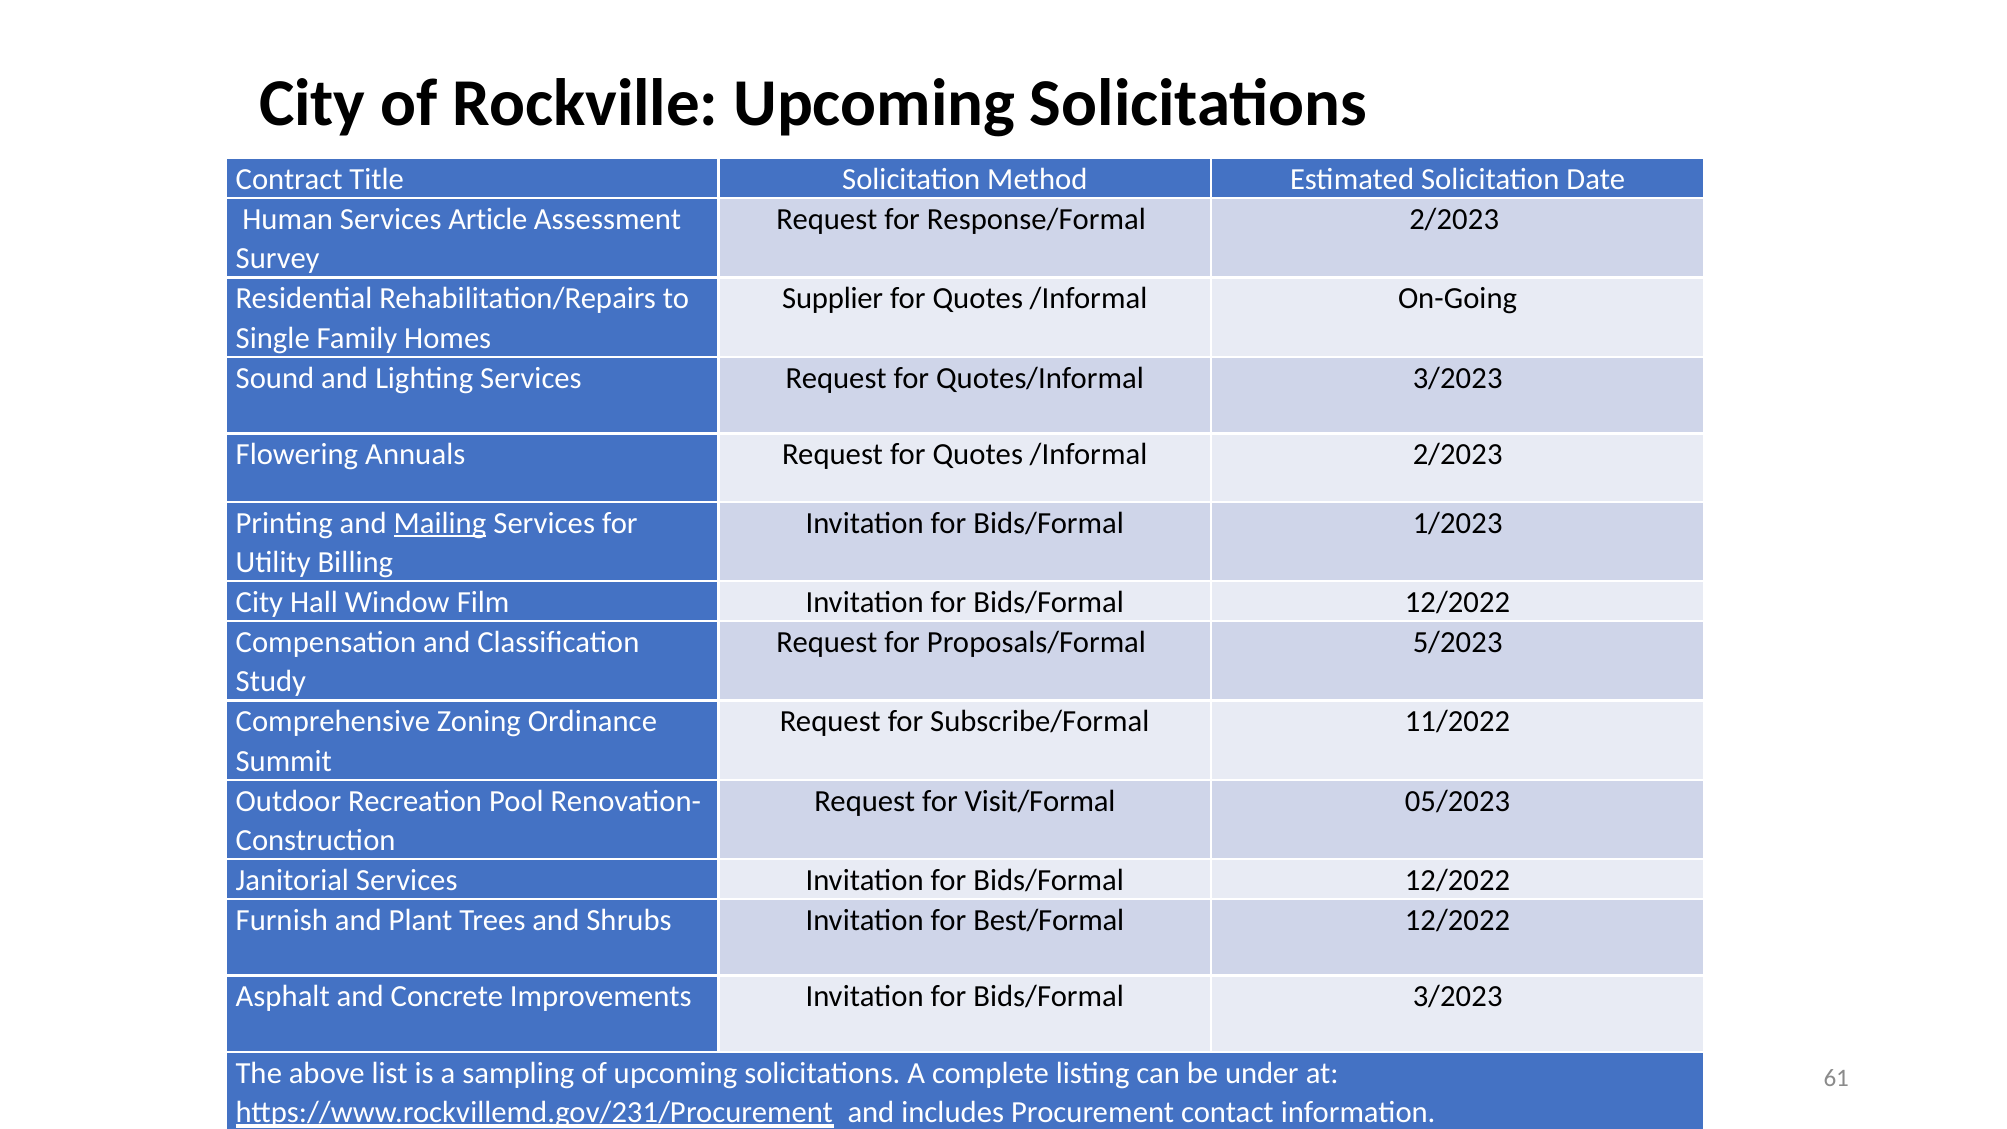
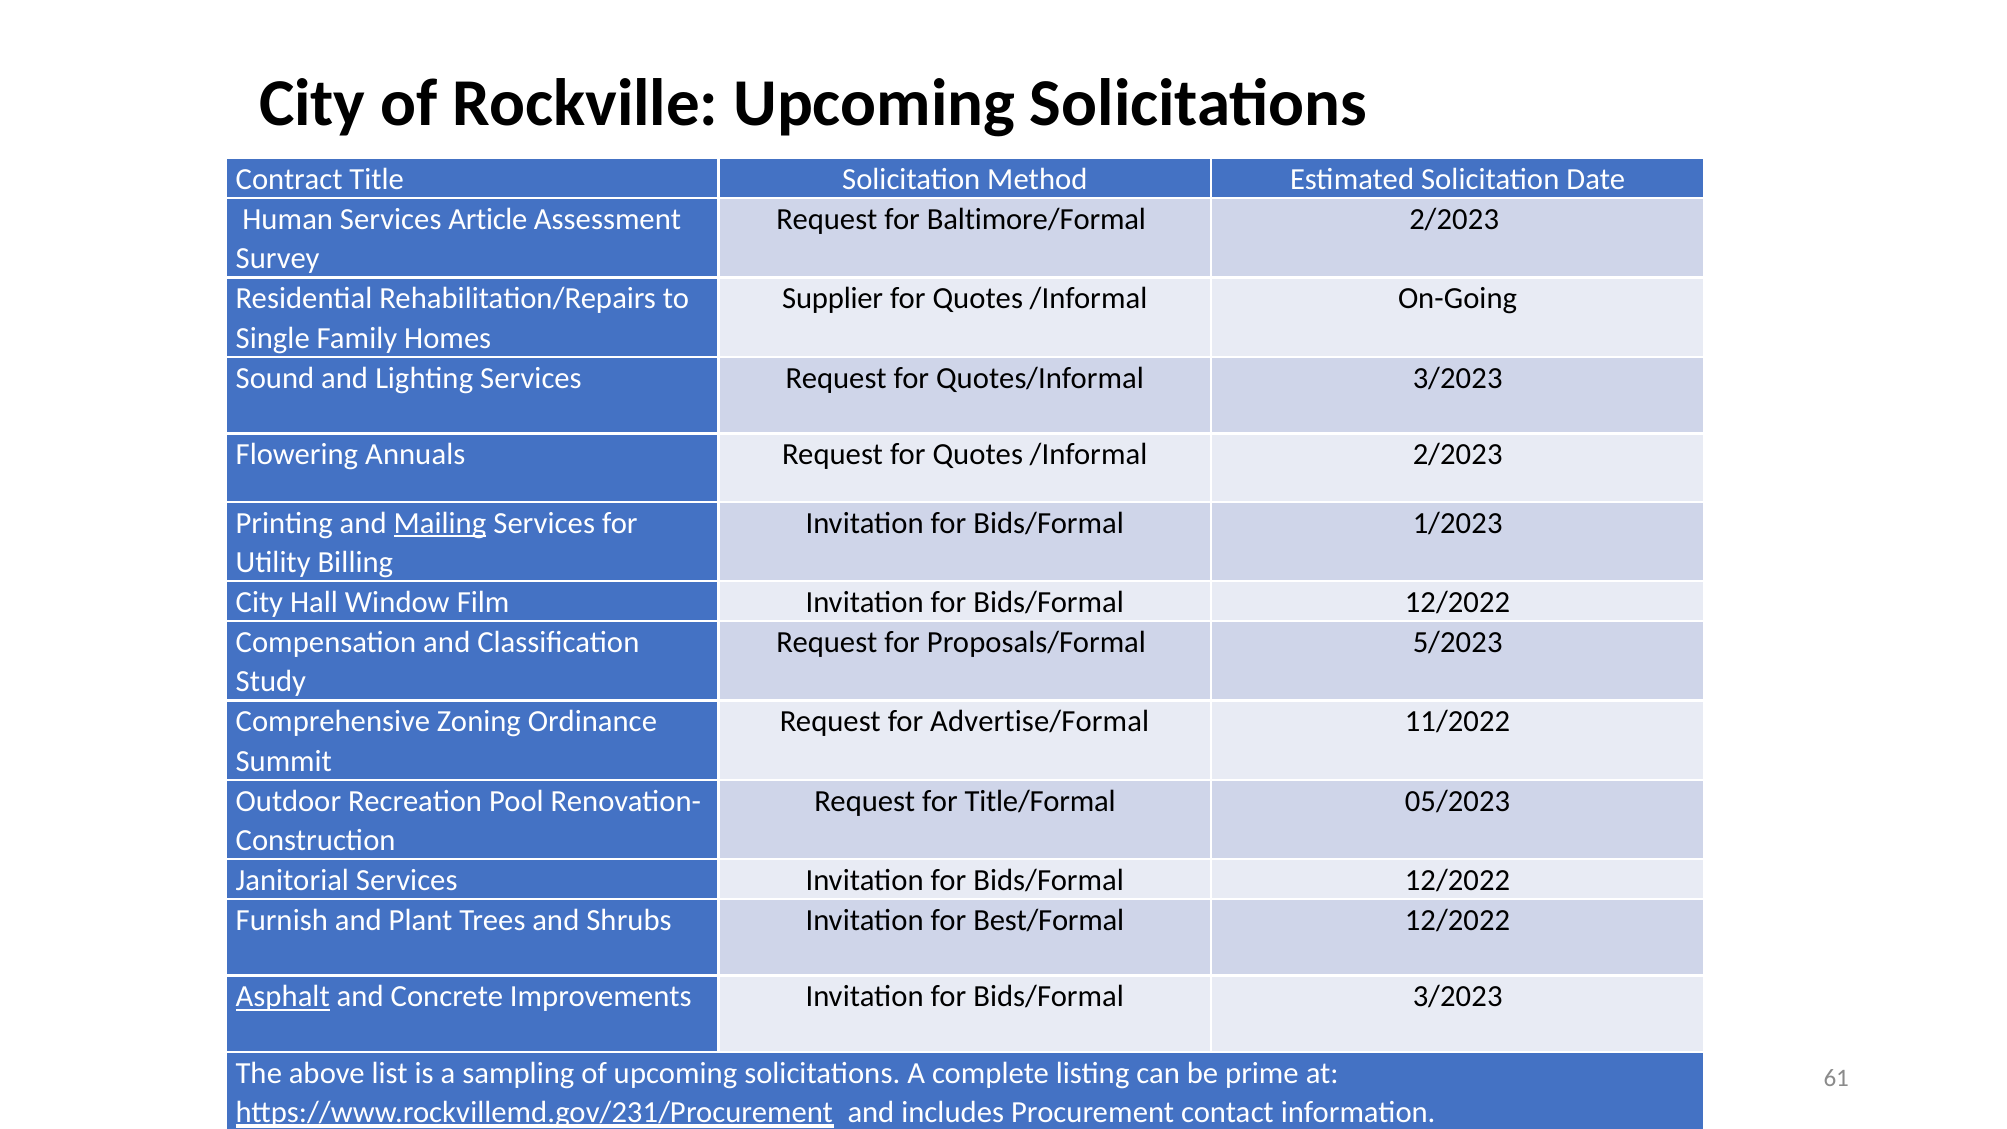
Response/Formal: Response/Formal -> Baltimore/Formal
Subscribe/Formal: Subscribe/Formal -> Advertise/Formal
Visit/Formal: Visit/Formal -> Title/Formal
Asphalt underline: none -> present
under: under -> prime
